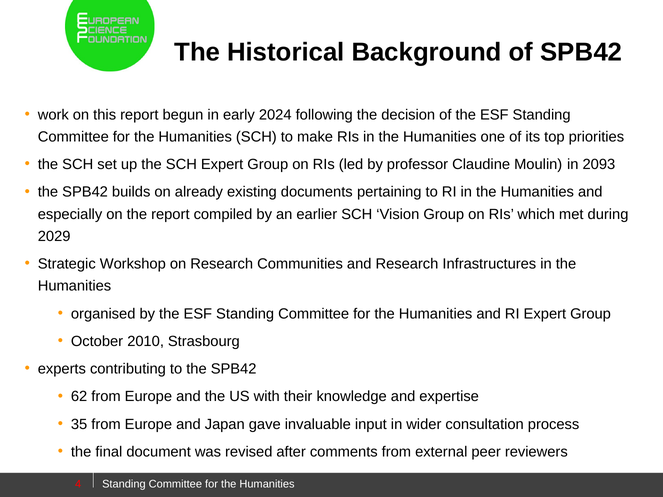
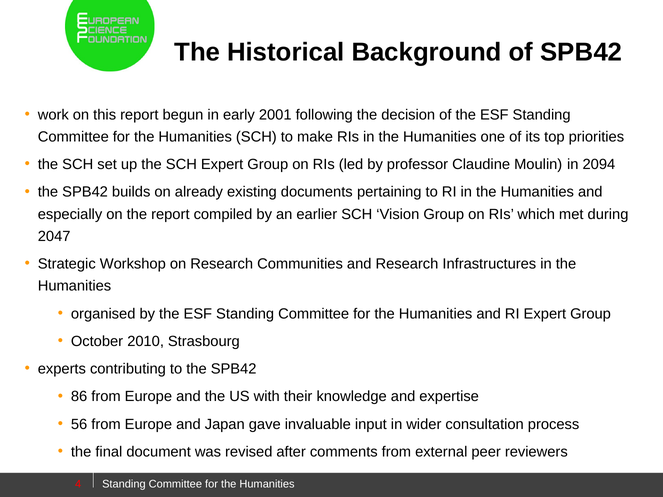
2024: 2024 -> 2001
2093: 2093 -> 2094
2029: 2029 -> 2047
62: 62 -> 86
35: 35 -> 56
